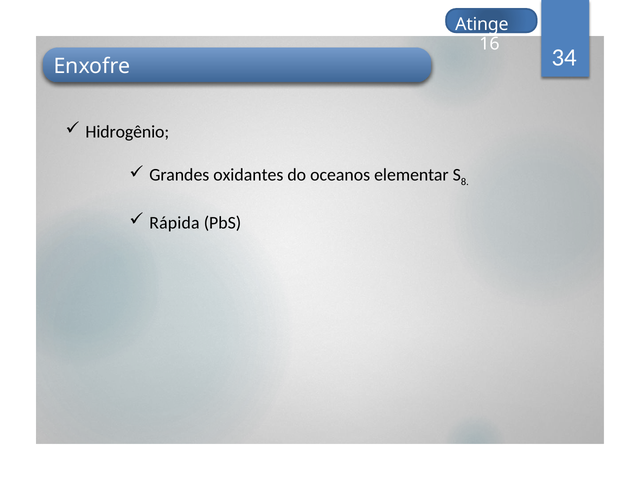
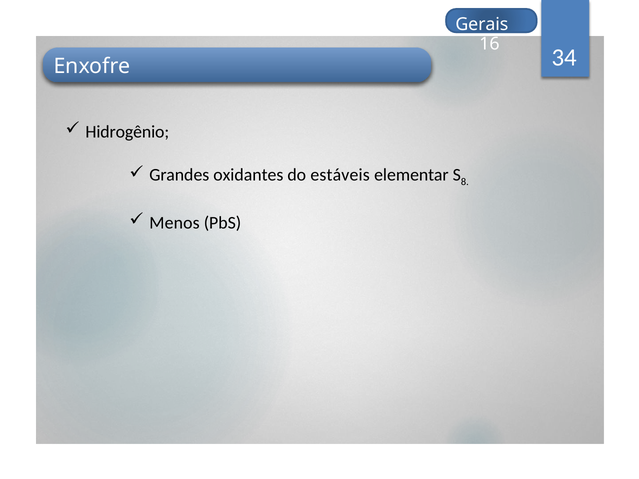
Atinge: Atinge -> Gerais
oceanos: oceanos -> estáveis
Rápida: Rápida -> Menos
